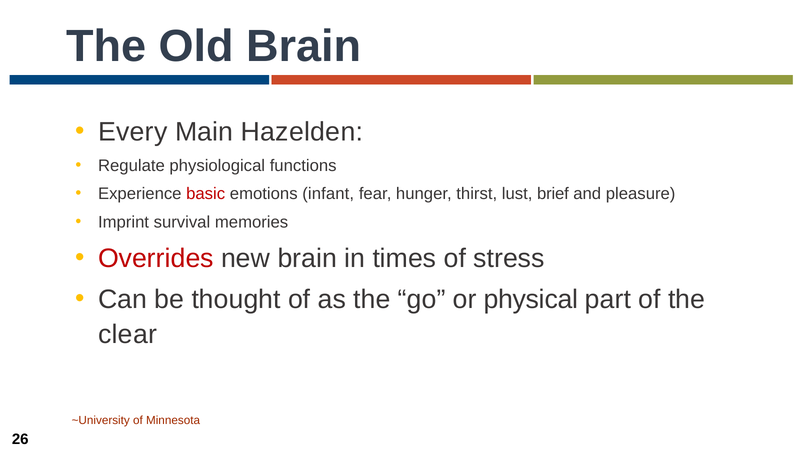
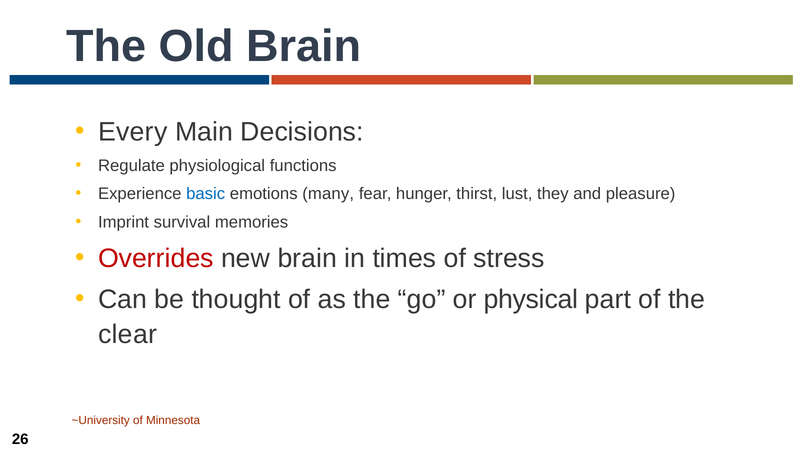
Hazelden: Hazelden -> Decisions
basic colour: red -> blue
infant: infant -> many
brief: brief -> they
